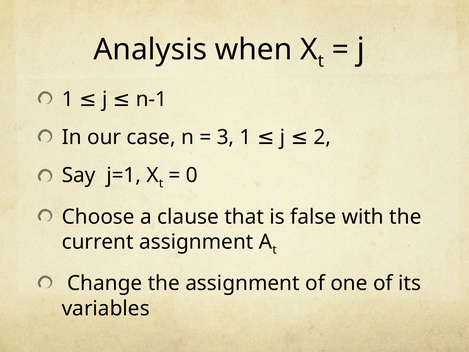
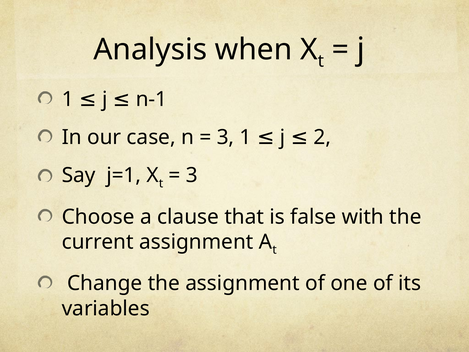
0 at (192, 175): 0 -> 3
